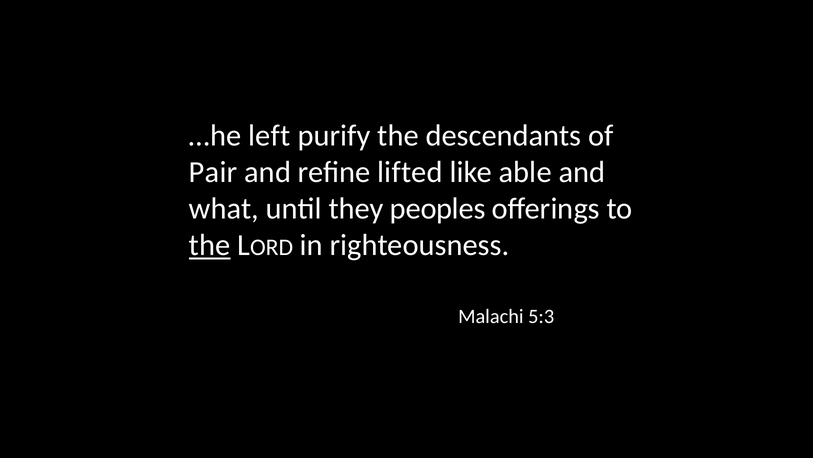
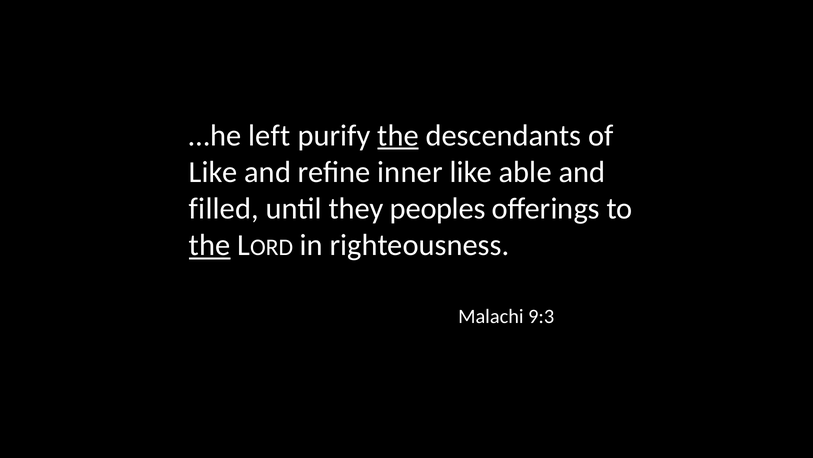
the at (398, 135) underline: none -> present
Pair at (213, 172): Pair -> Like
lifted: lifted -> inner
what: what -> filled
5:3: 5:3 -> 9:3
